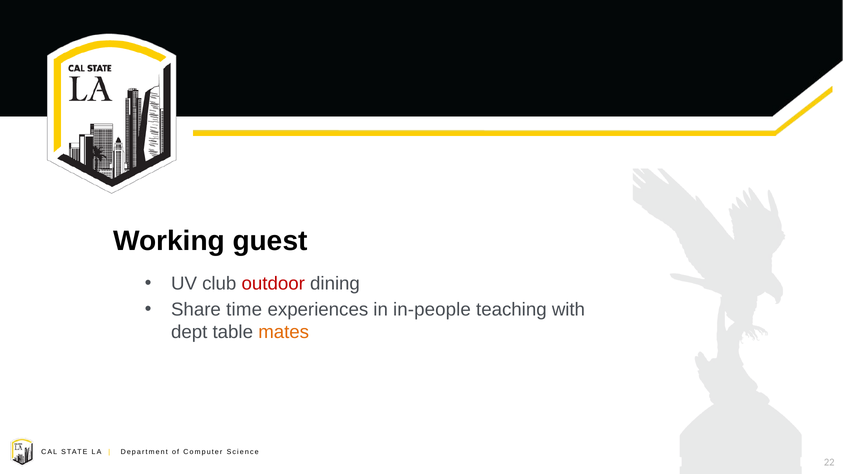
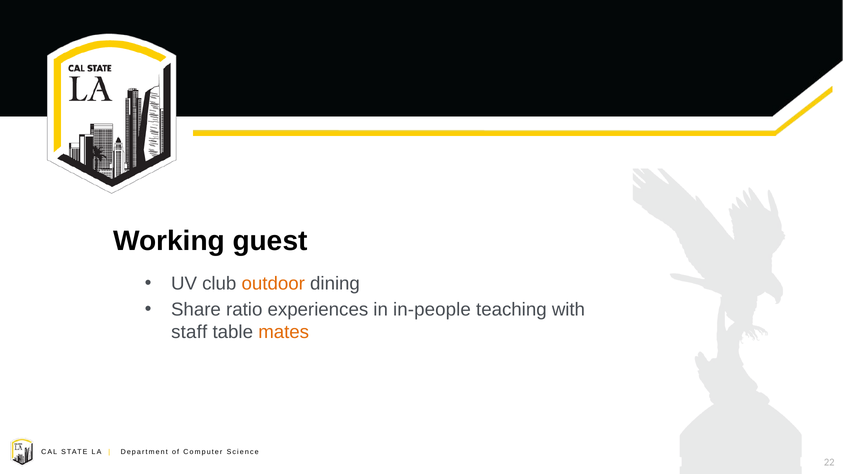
outdoor colour: red -> orange
time: time -> ratio
dept: dept -> staff
